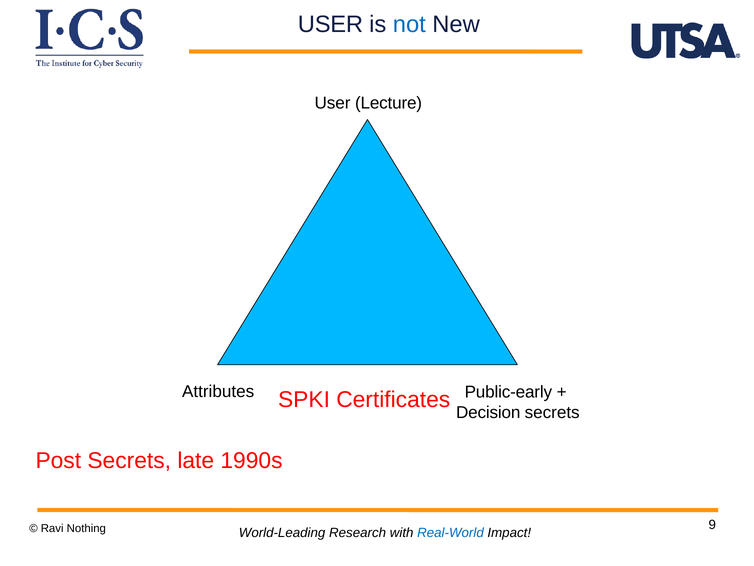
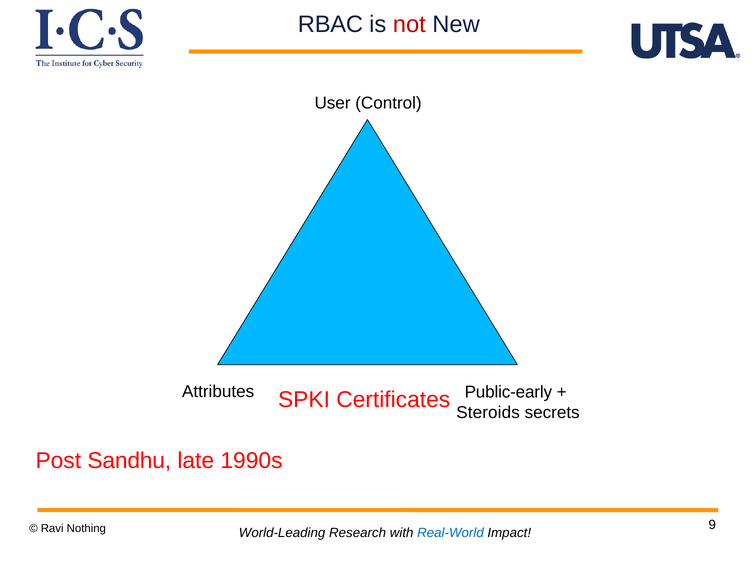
USER at (330, 25): USER -> RBAC
not colour: blue -> red
Lecture: Lecture -> Control
Decision: Decision -> Steroids
Post Secrets: Secrets -> Sandhu
